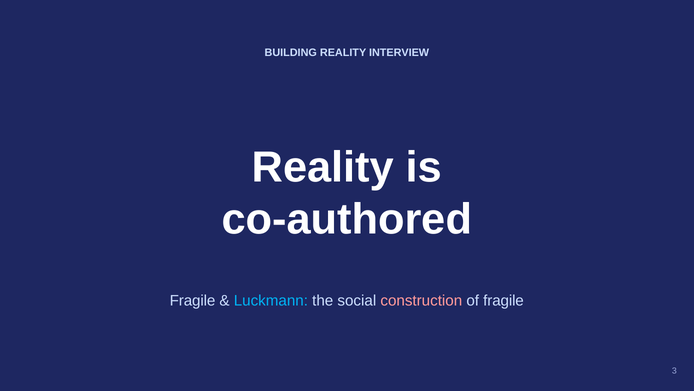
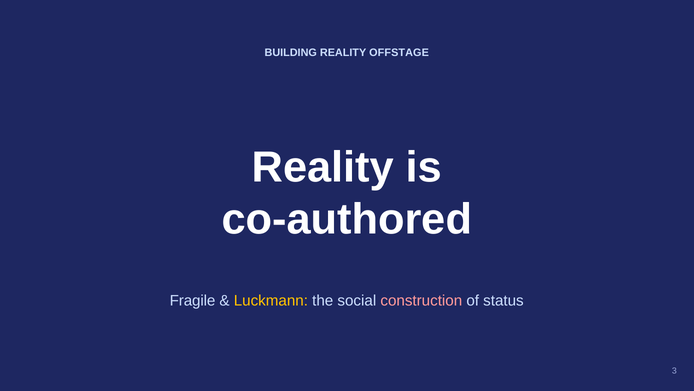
INTERVIEW: INTERVIEW -> OFFSTAGE
Luckmann colour: light blue -> yellow
of fragile: fragile -> status
